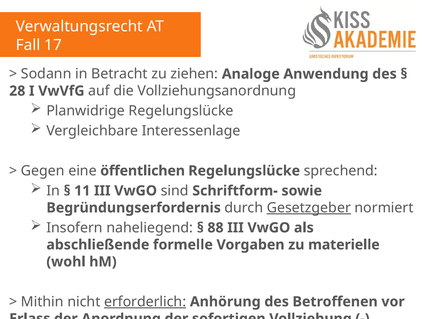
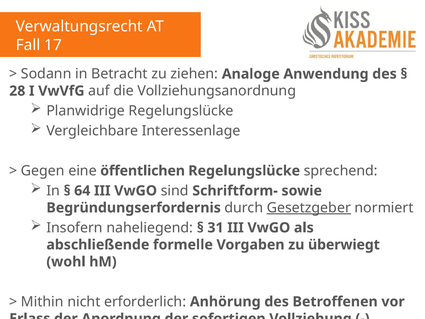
11: 11 -> 64
88: 88 -> 31
materielle: materielle -> überwiegt
erforderlich underline: present -> none
